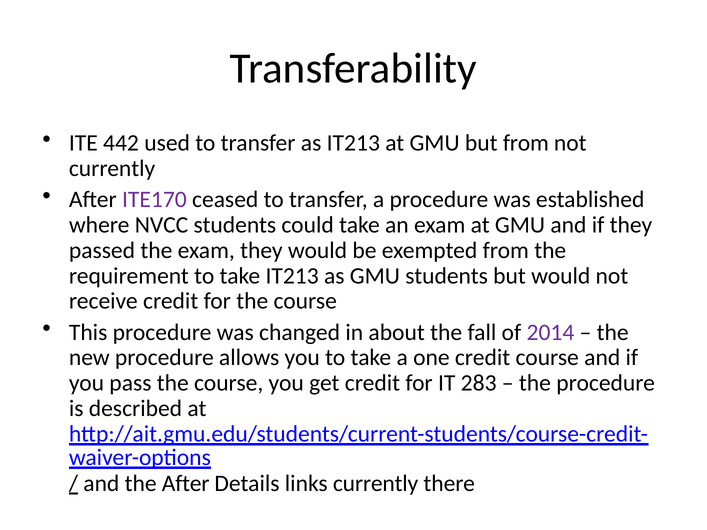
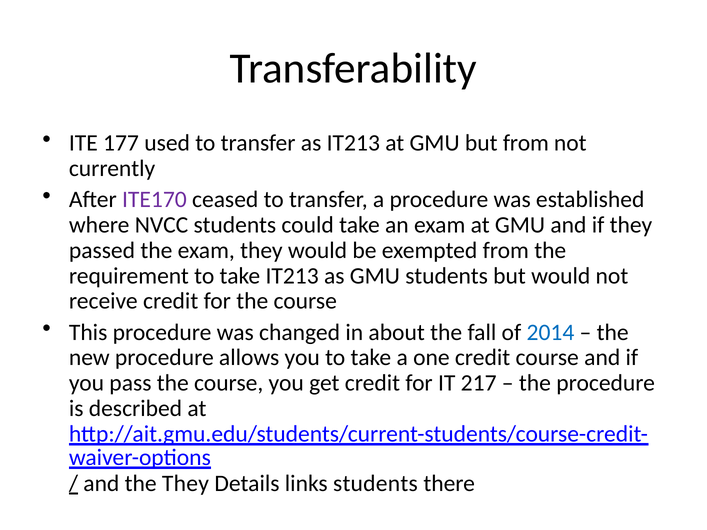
442: 442 -> 177
2014 colour: purple -> blue
283: 283 -> 217
the After: After -> They
links currently: currently -> students
